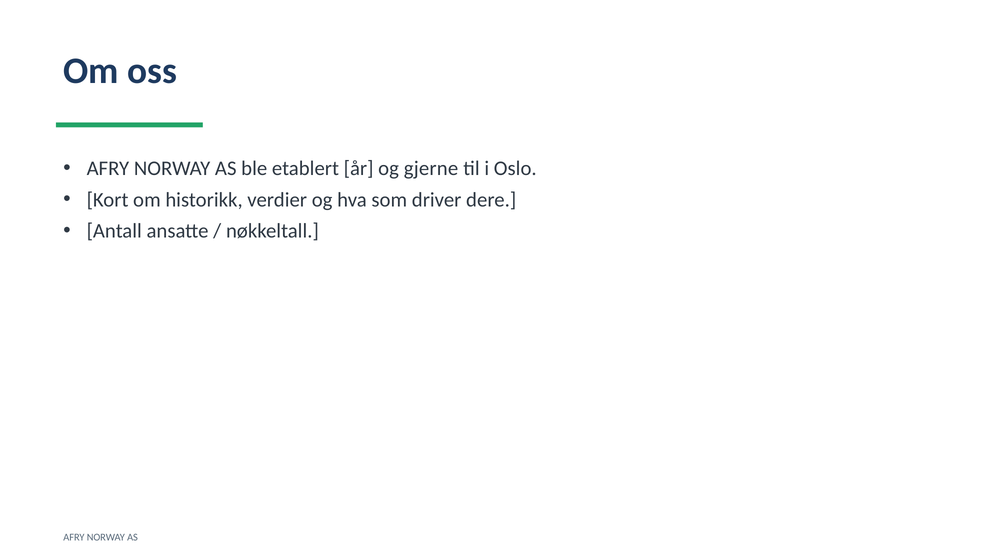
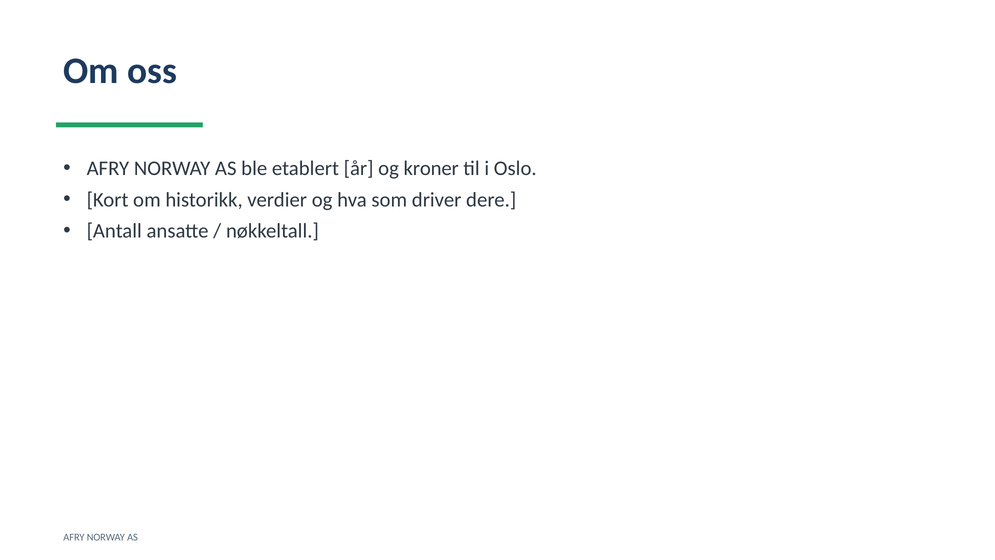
gjerne: gjerne -> kroner
